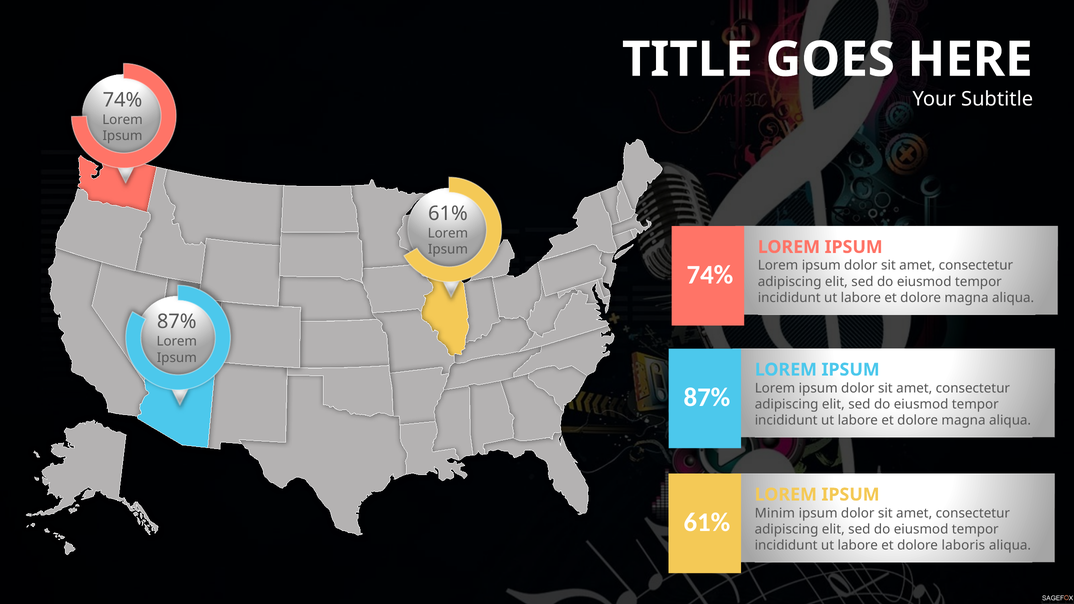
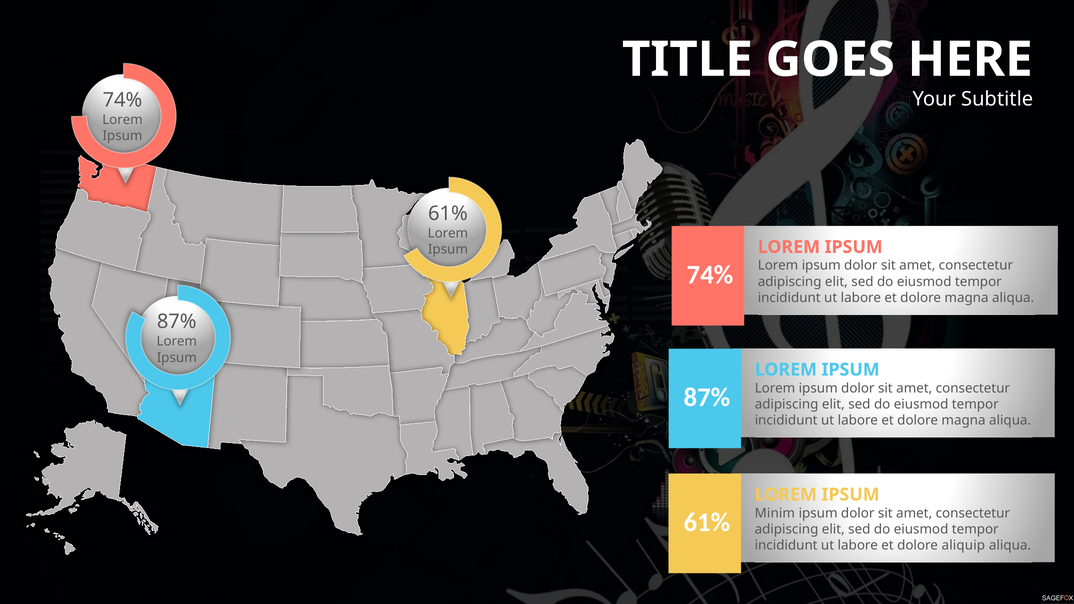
laboris: laboris -> aliquip
